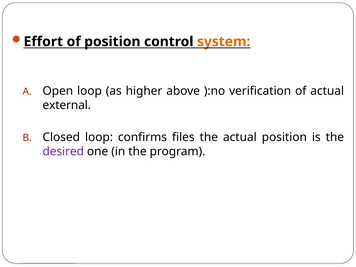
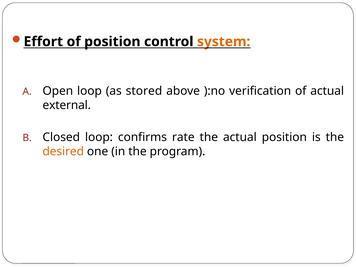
higher: higher -> stored
files: files -> rate
desired colour: purple -> orange
